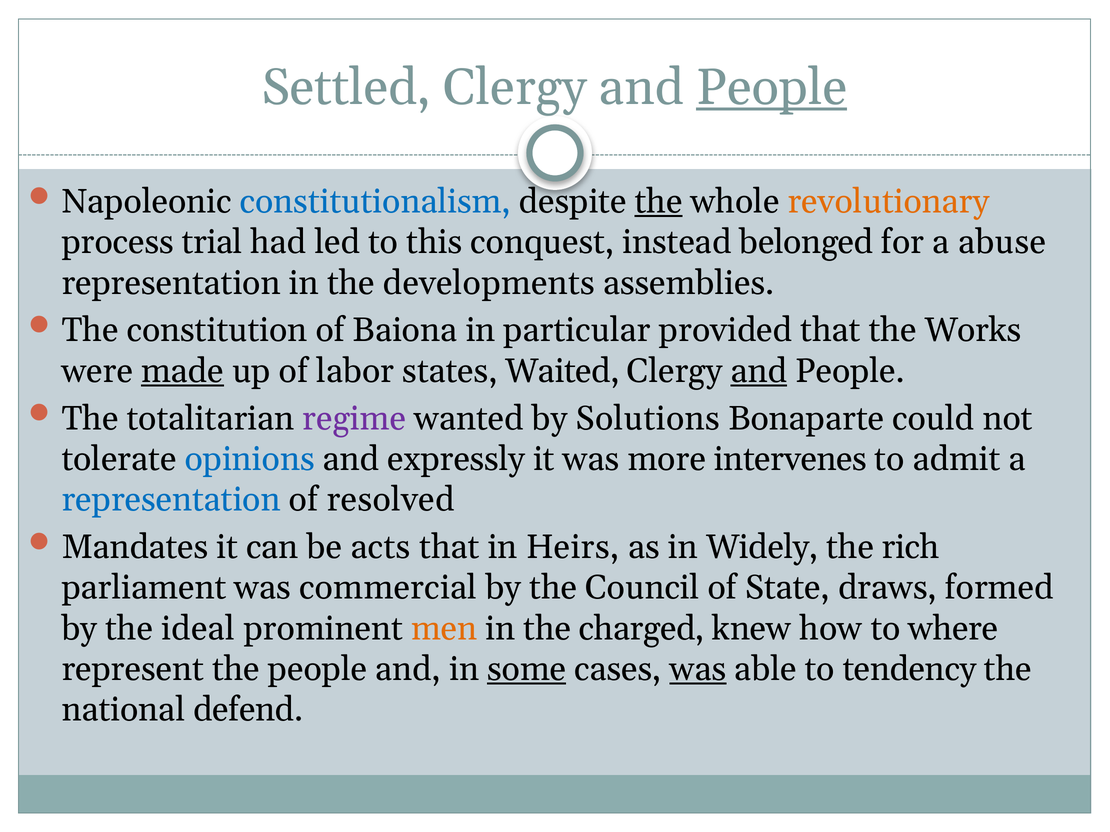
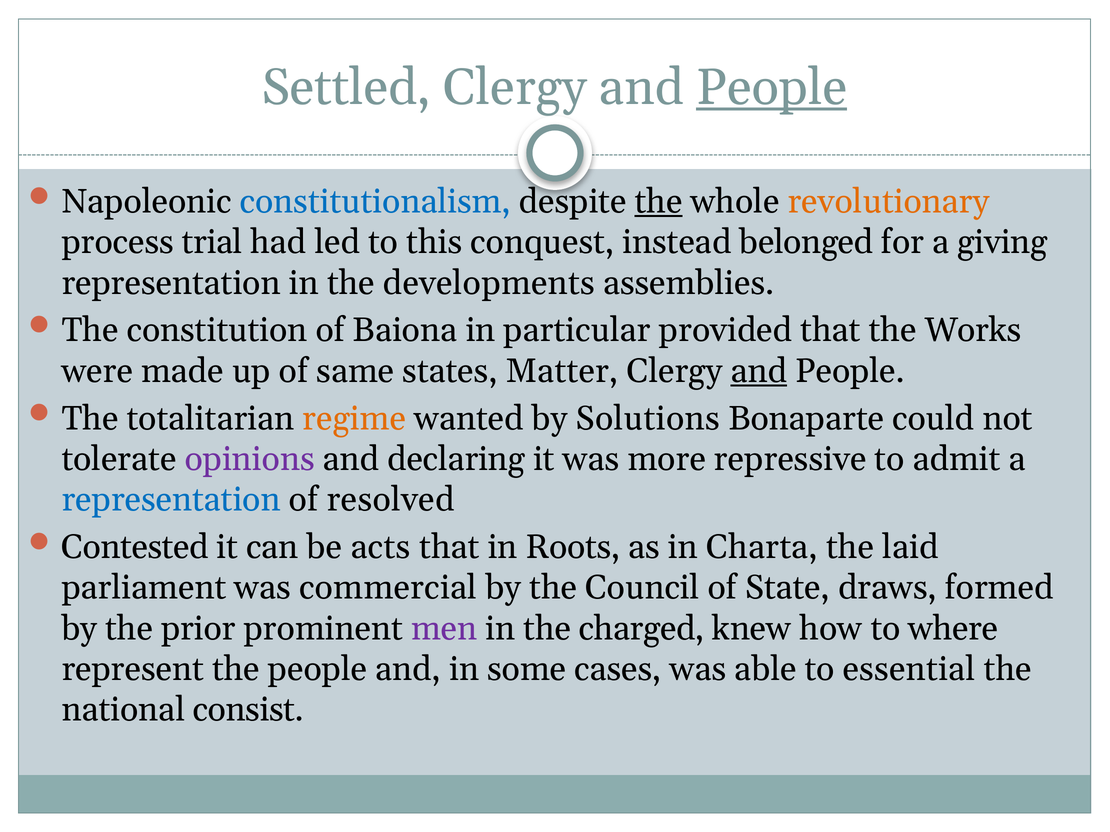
abuse: abuse -> giving
made underline: present -> none
labor: labor -> same
Waited: Waited -> Matter
regime colour: purple -> orange
opinions colour: blue -> purple
expressly: expressly -> declaring
intervenes: intervenes -> repressive
Mandates: Mandates -> Contested
Heirs: Heirs -> Roots
Widely: Widely -> Charta
rich: rich -> laid
ideal: ideal -> prior
men colour: orange -> purple
some underline: present -> none
was at (698, 669) underline: present -> none
tendency: tendency -> essential
defend: defend -> consist
